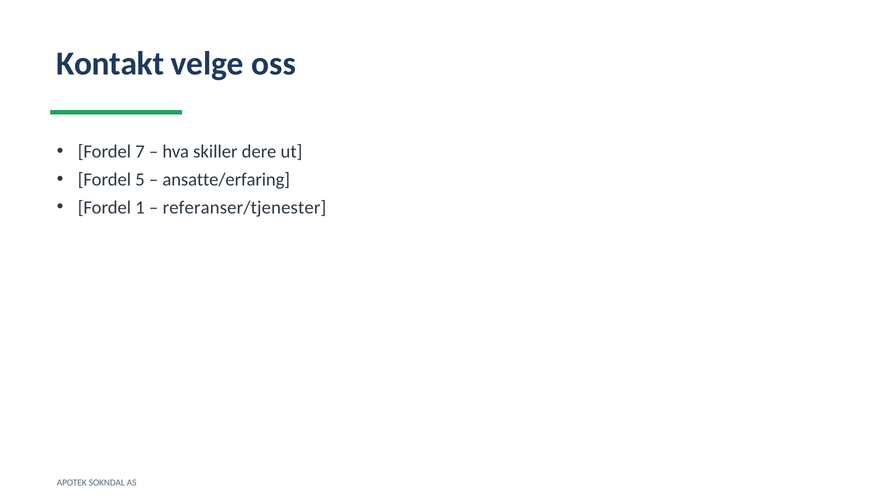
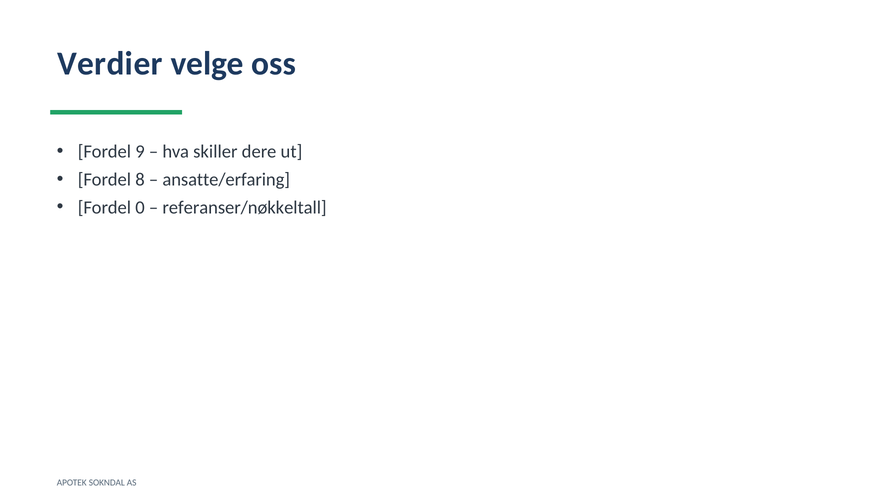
Kontakt: Kontakt -> Verdier
7: 7 -> 9
5: 5 -> 8
1: 1 -> 0
referanser/tjenester: referanser/tjenester -> referanser/nøkkeltall
